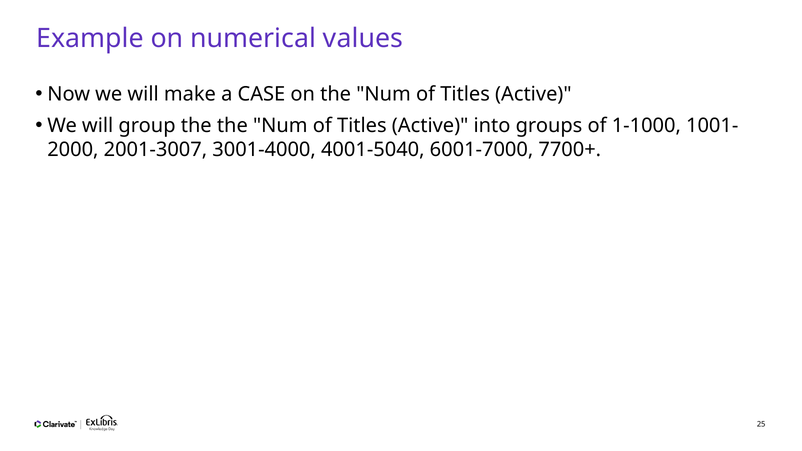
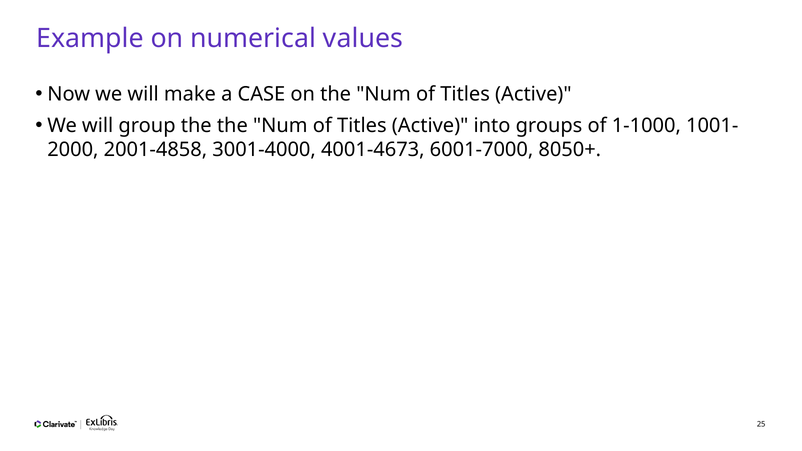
2001-3007: 2001-3007 -> 2001-4858
4001-5040: 4001-5040 -> 4001-4673
7700+: 7700+ -> 8050+
